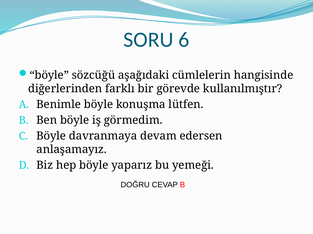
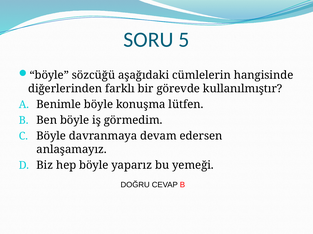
6: 6 -> 5
